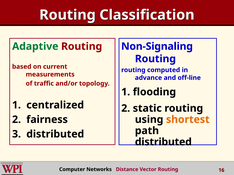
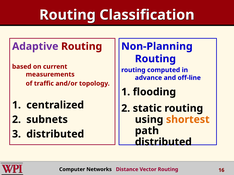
Adaptive colour: green -> purple
Non-Signaling: Non-Signaling -> Non-Planning
fairness: fairness -> subnets
